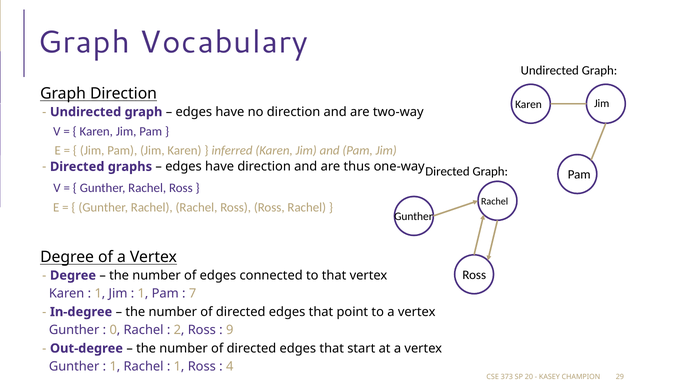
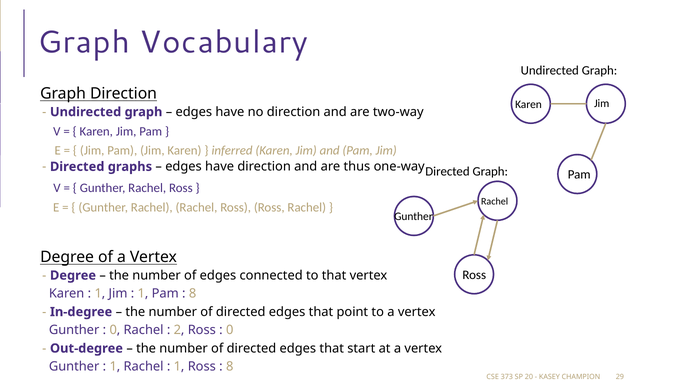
7 at (193, 293): 7 -> 8
9 at (230, 330): 9 -> 0
4 at (230, 366): 4 -> 8
